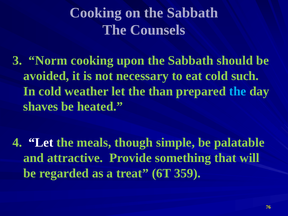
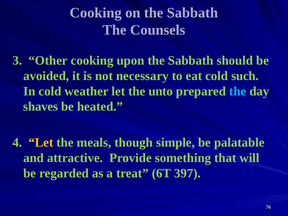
Norm: Norm -> Other
than: than -> unto
Let at (41, 142) colour: white -> yellow
359: 359 -> 397
